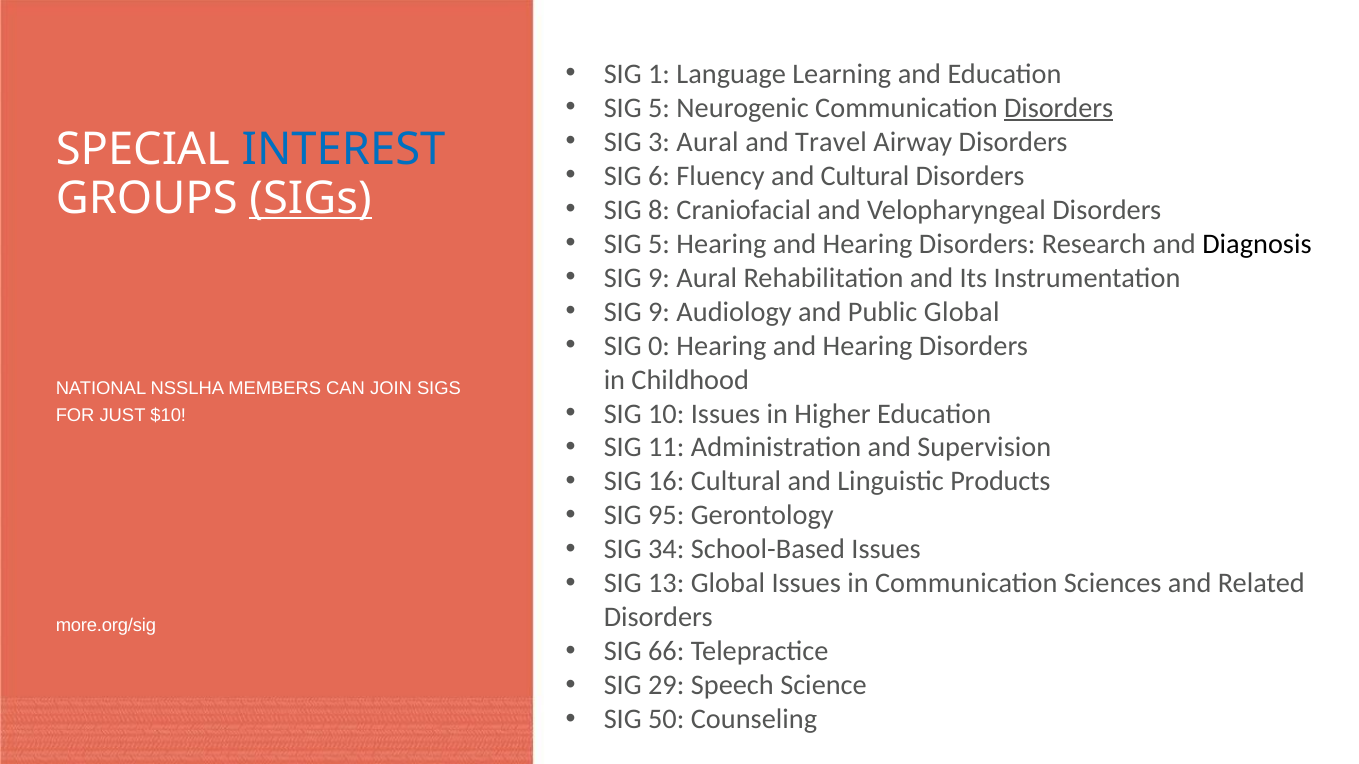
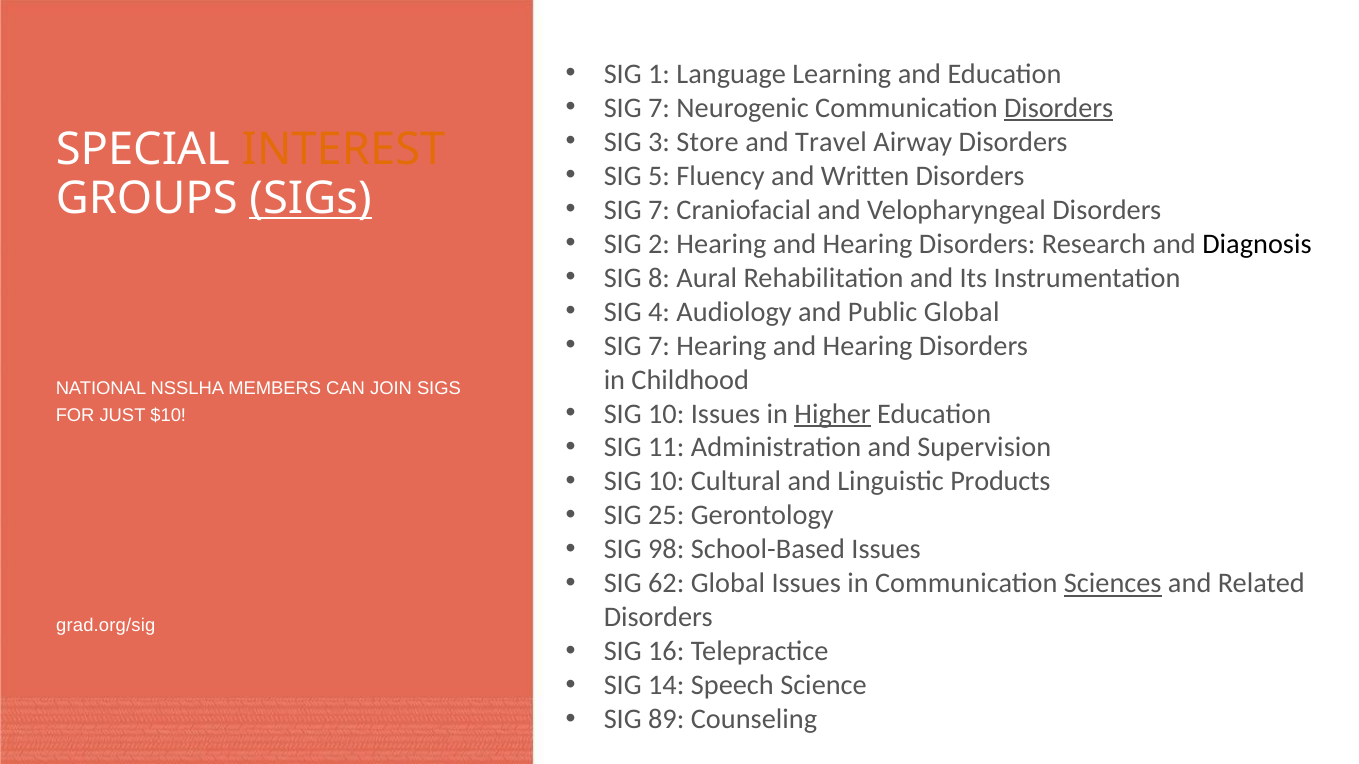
5 at (659, 108): 5 -> 7
3 Aural: Aural -> Store
INTEREST colour: blue -> orange
6: 6 -> 5
and Cultural: Cultural -> Written
8 at (659, 210): 8 -> 7
5 at (659, 244): 5 -> 2
9 at (659, 278): 9 -> 8
9 at (659, 312): 9 -> 4
0 at (659, 346): 0 -> 7
Higher underline: none -> present
16 at (666, 482): 16 -> 10
95: 95 -> 25
34: 34 -> 98
13: 13 -> 62
Sciences underline: none -> present
more.org/sig: more.org/sig -> grad.org/sig
66: 66 -> 16
29: 29 -> 14
50: 50 -> 89
